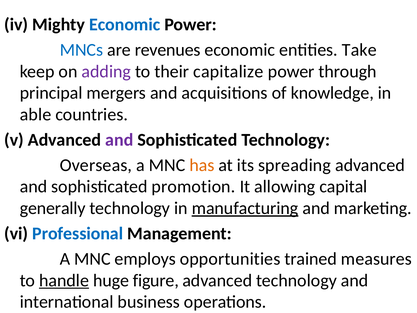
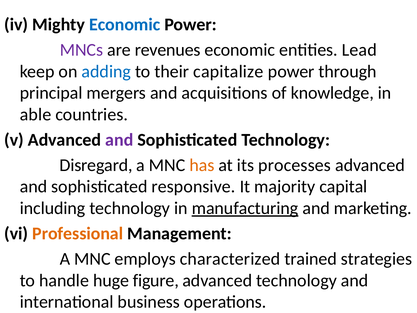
MNCs colour: blue -> purple
Take: Take -> Lead
adding colour: purple -> blue
Overseas: Overseas -> Disregard
spreading: spreading -> processes
promotion: promotion -> responsive
allowing: allowing -> majority
generally: generally -> including
Professional colour: blue -> orange
opportunities: opportunities -> characterized
measures: measures -> strategies
handle underline: present -> none
